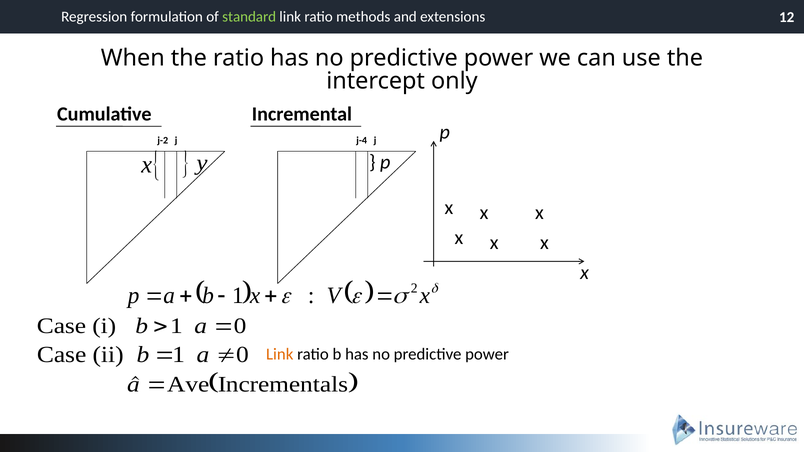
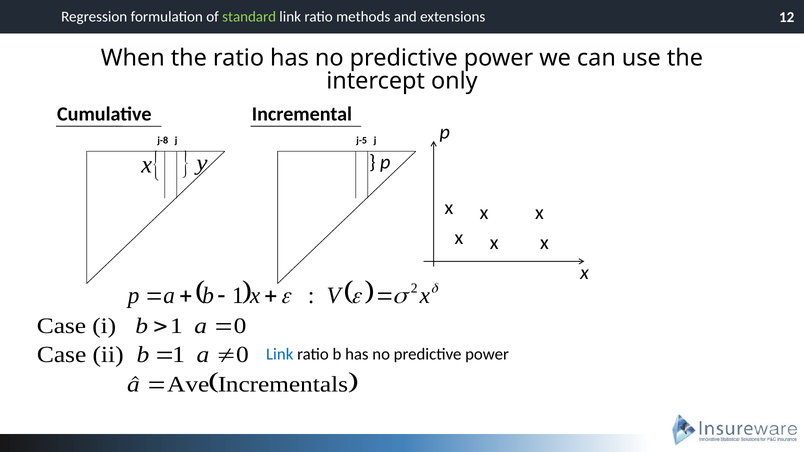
j-2: j-2 -> j-8
j-4: j-4 -> j-5
Link at (280, 354) colour: orange -> blue
